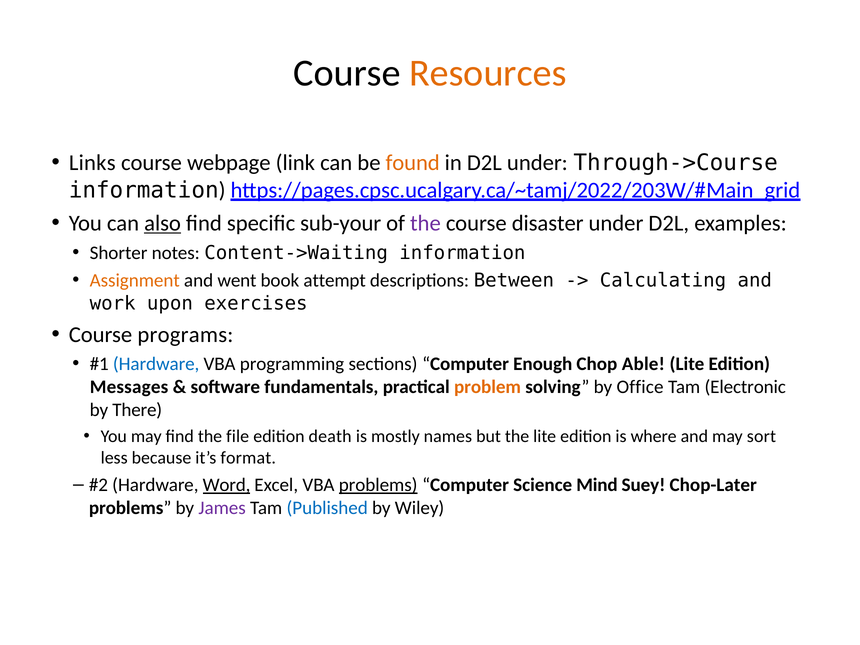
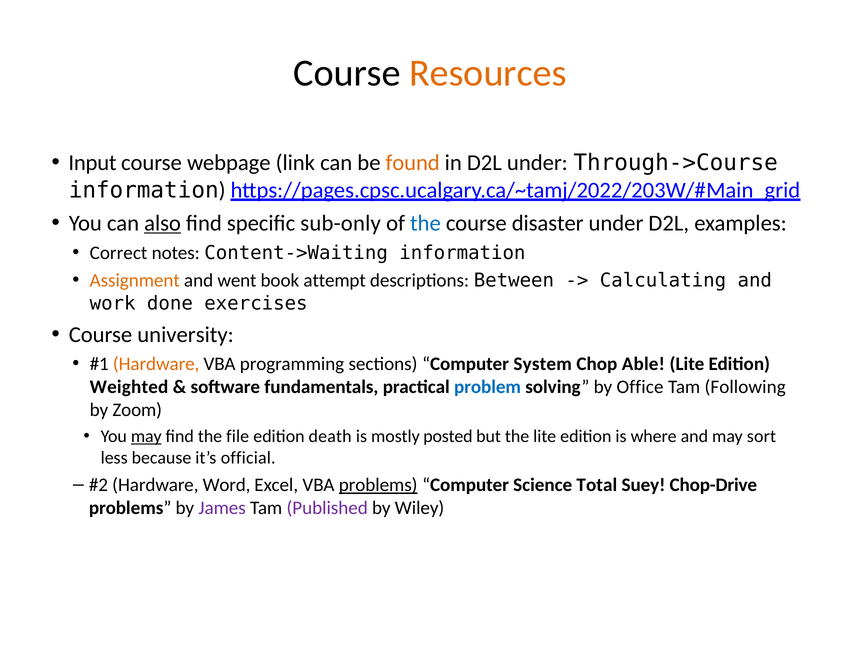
Links: Links -> Input
sub-your: sub-your -> sub-only
the at (425, 223) colour: purple -> blue
Shorter: Shorter -> Correct
upon: upon -> done
programs: programs -> university
Hardware at (156, 364) colour: blue -> orange
Enough: Enough -> System
Messages: Messages -> Weighted
problem colour: orange -> blue
Electronic: Electronic -> Following
There: There -> Zoom
may at (146, 436) underline: none -> present
names: names -> posted
format: format -> official
Word underline: present -> none
Mind: Mind -> Total
Chop-Later: Chop-Later -> Chop-Drive
Published colour: blue -> purple
